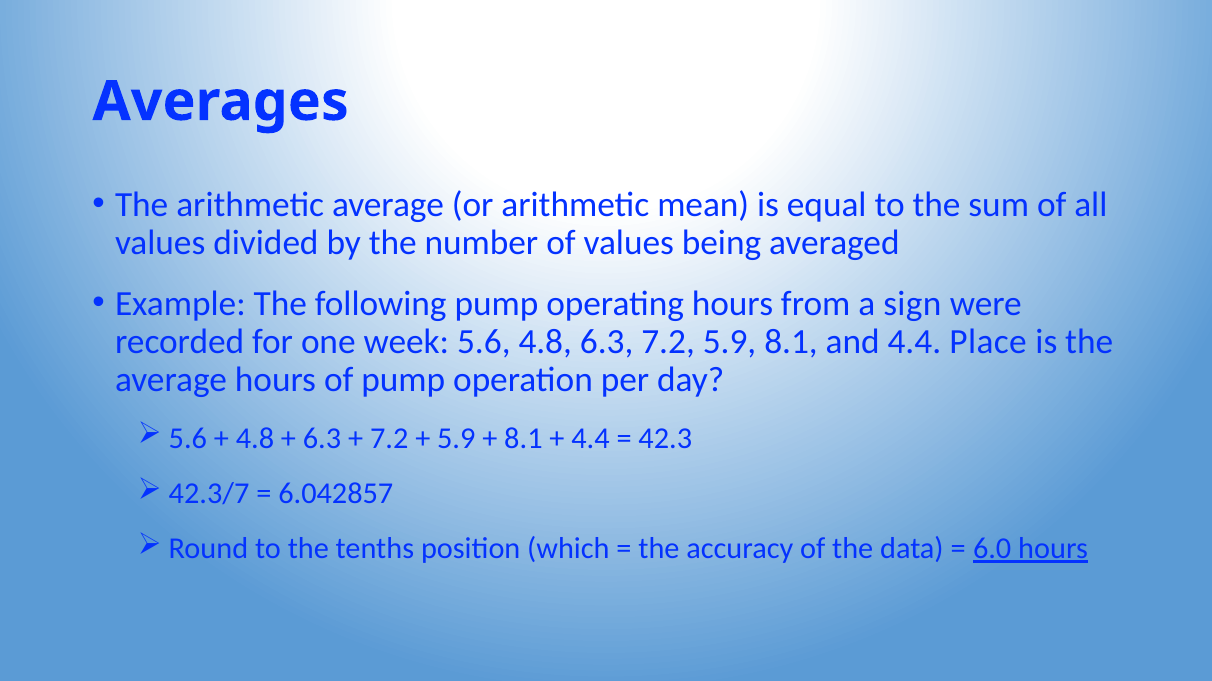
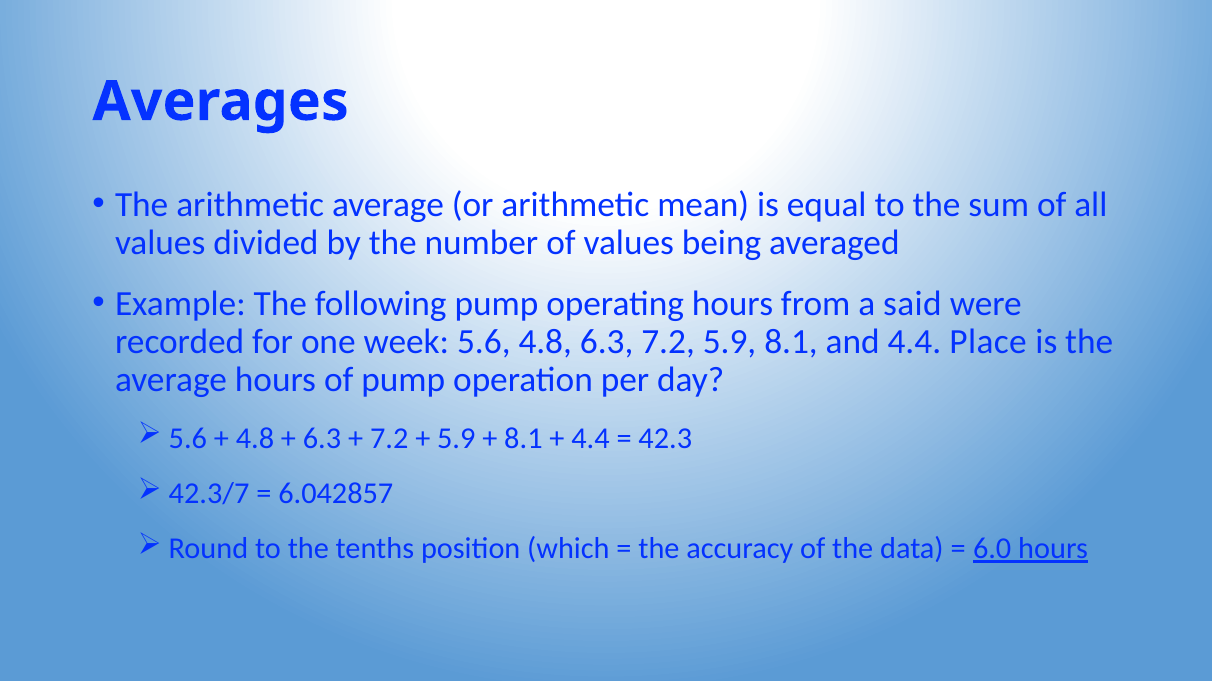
sign: sign -> said
